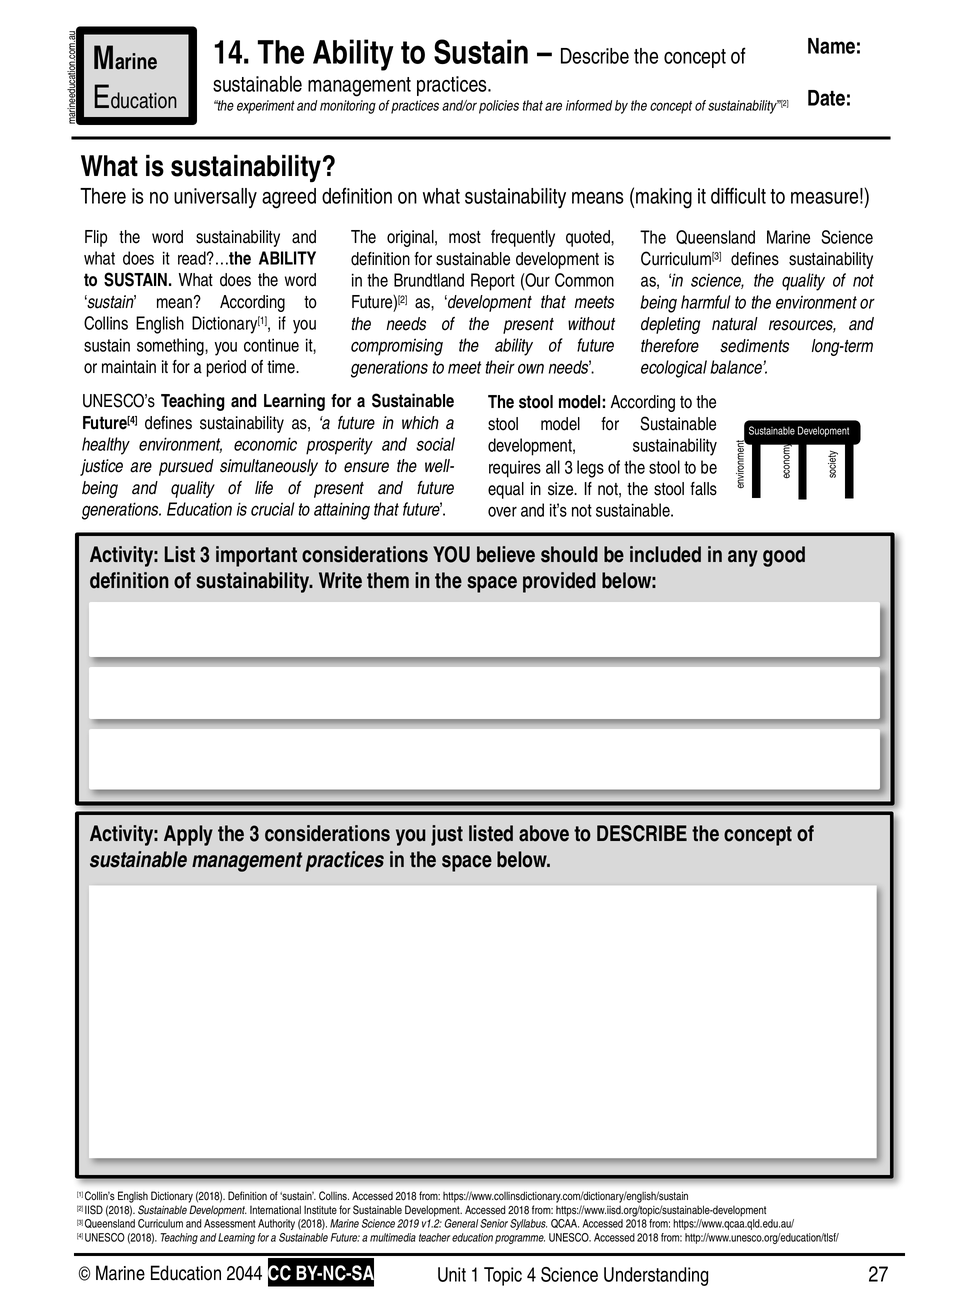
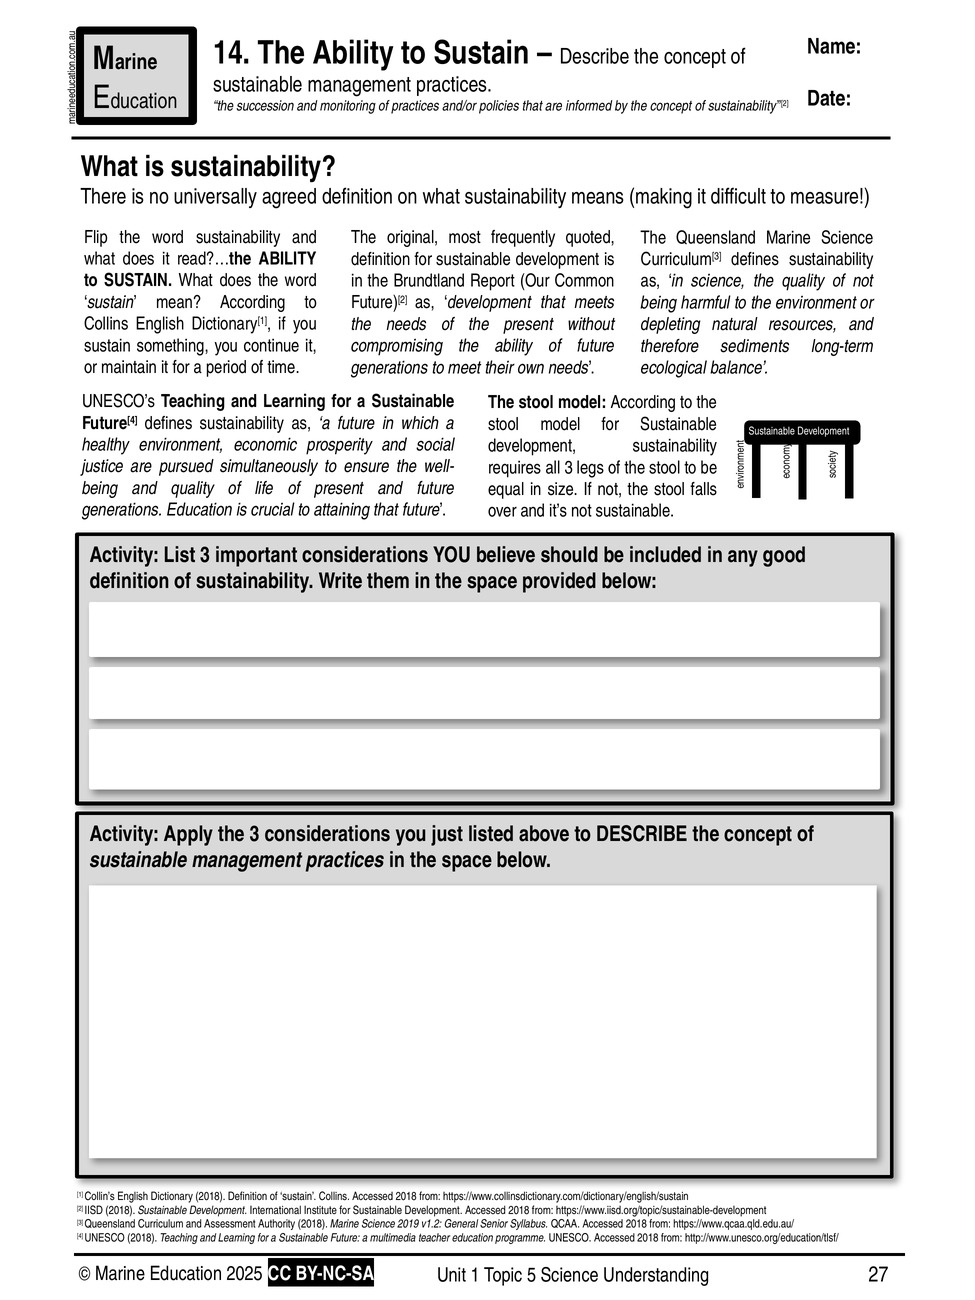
experiment: experiment -> succession
2044: 2044 -> 2025
Topic 4: 4 -> 5
